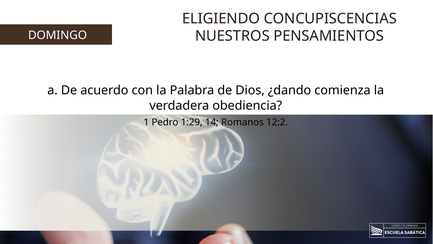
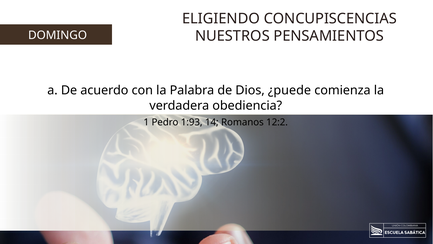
¿dando: ¿dando -> ¿puede
1:29: 1:29 -> 1:93
